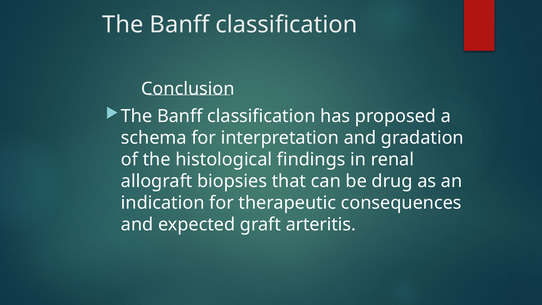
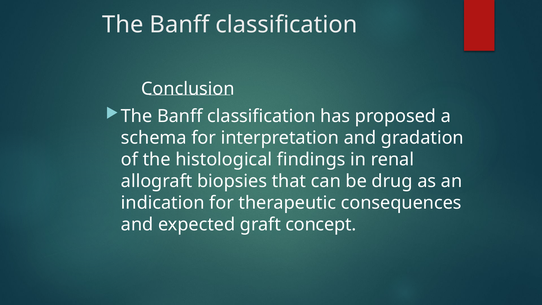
arteritis: arteritis -> concept
